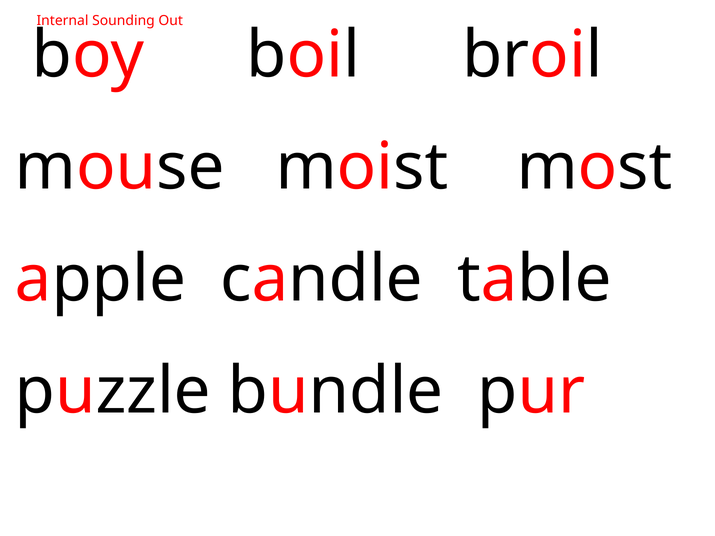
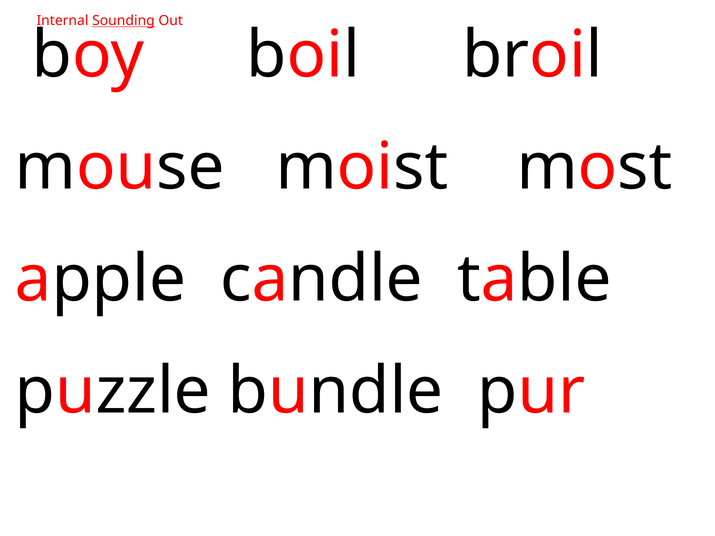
Sounding underline: none -> present
